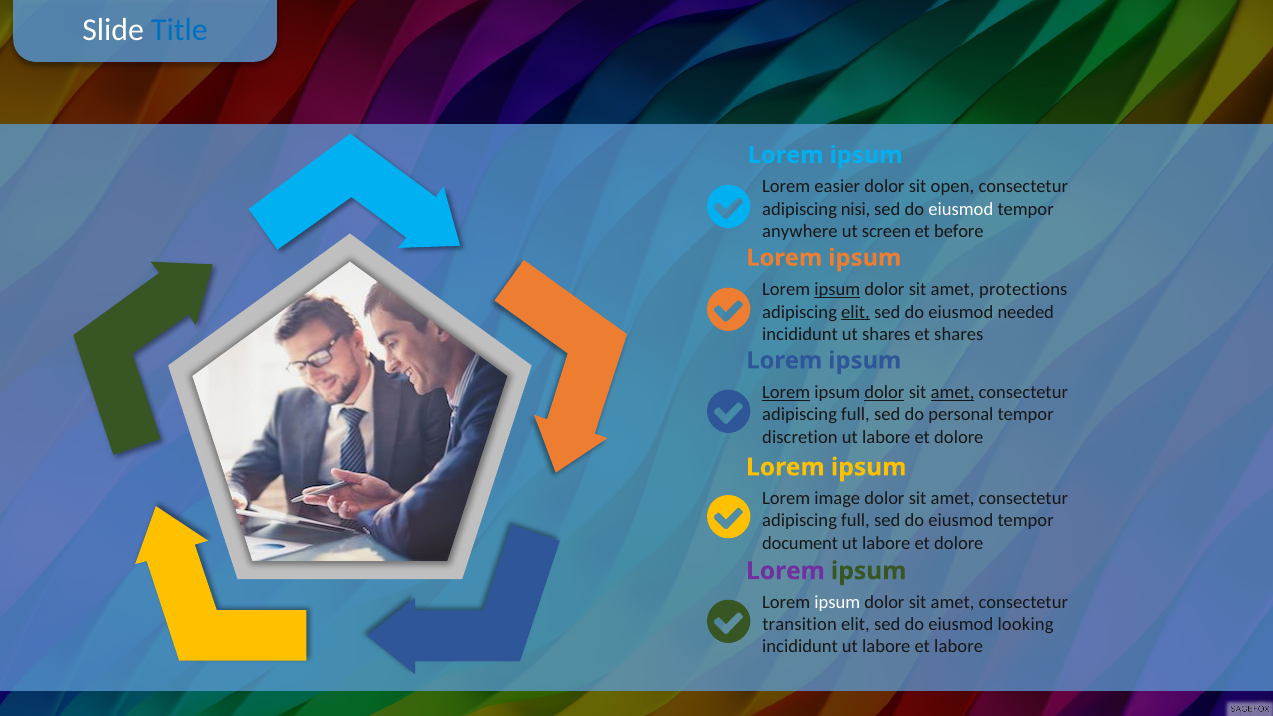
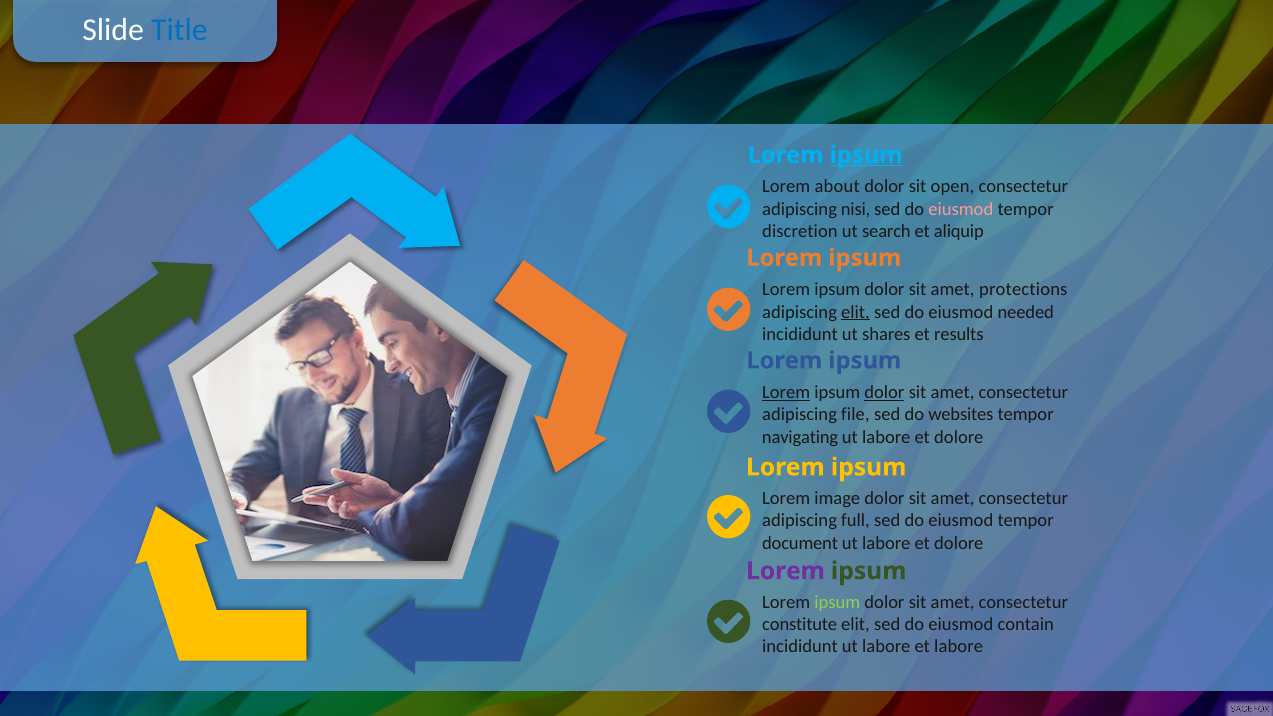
ipsum at (866, 155) underline: none -> present
easier: easier -> about
eiusmod at (961, 209) colour: white -> pink
anywhere: anywhere -> discretion
screen: screen -> search
before: before -> aliquip
ipsum at (837, 290) underline: present -> none
et shares: shares -> results
amet at (953, 392) underline: present -> none
full at (855, 415): full -> file
personal: personal -> websites
discretion: discretion -> navigating
ipsum at (837, 602) colour: white -> light green
transition: transition -> constitute
looking: looking -> contain
